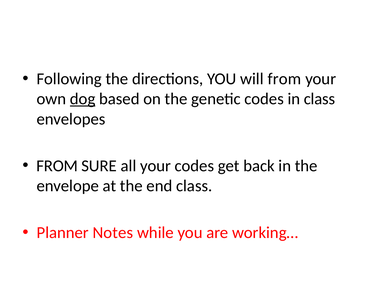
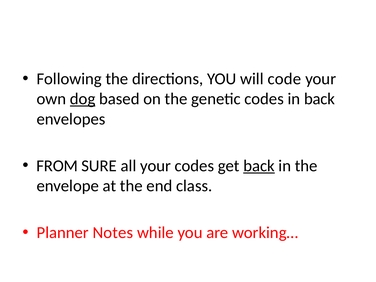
will from: from -> code
in class: class -> back
back at (259, 166) underline: none -> present
